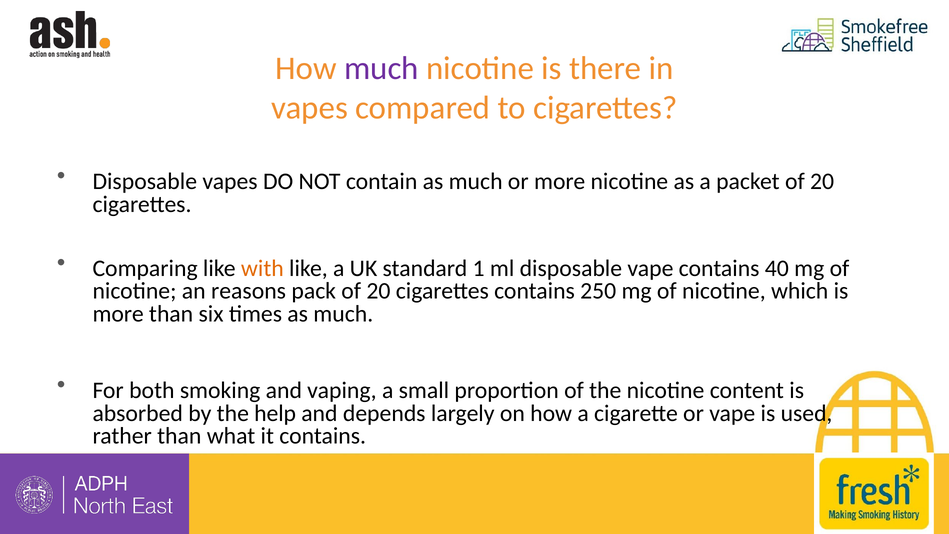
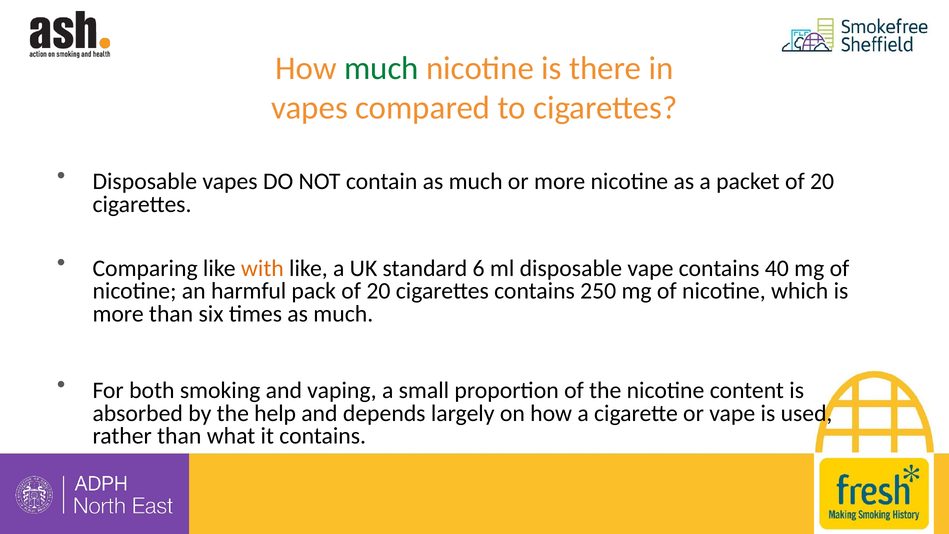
much at (381, 68) colour: purple -> green
1: 1 -> 6
reasons: reasons -> harmful
